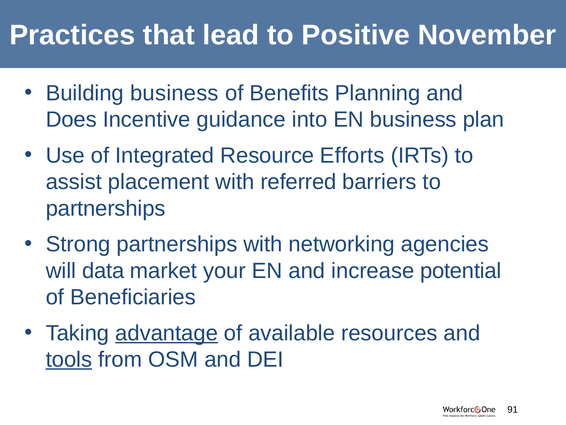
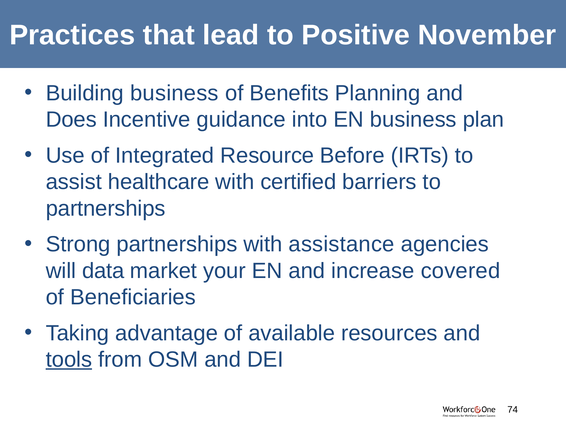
Efforts: Efforts -> Before
placement: placement -> healthcare
referred: referred -> certified
networking: networking -> assistance
potential: potential -> covered
advantage underline: present -> none
91: 91 -> 74
